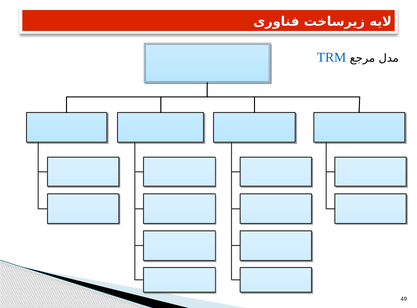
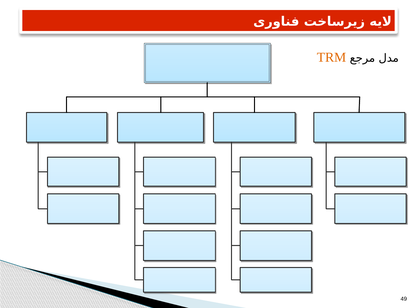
TRM colour: blue -> orange
